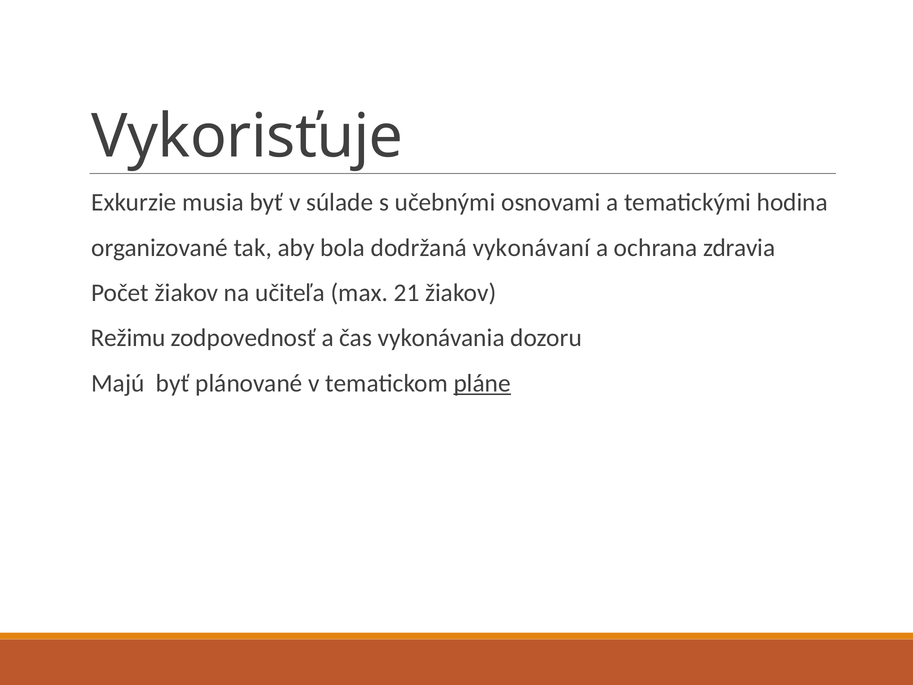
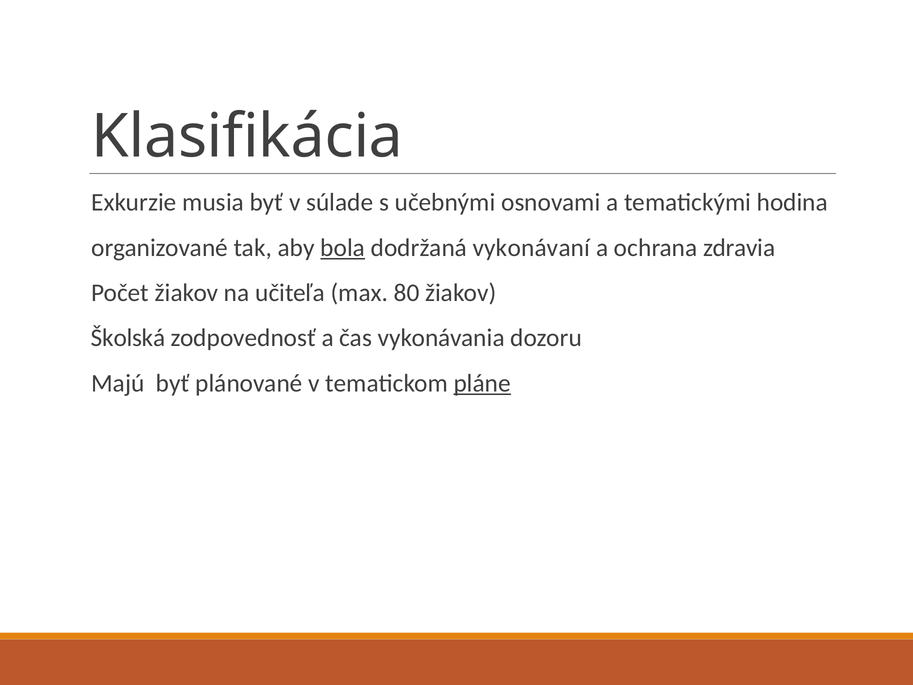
Vykorisťuje: Vykorisťuje -> Klasifikácia
bola underline: none -> present
21: 21 -> 80
Režimu: Režimu -> Školská
